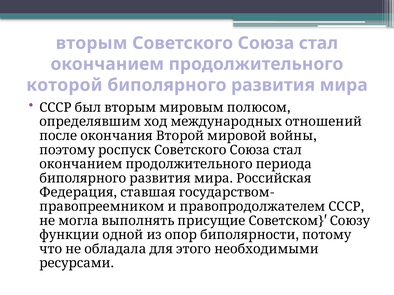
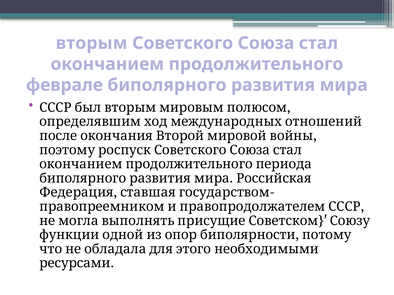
которой: которой -> феврале
